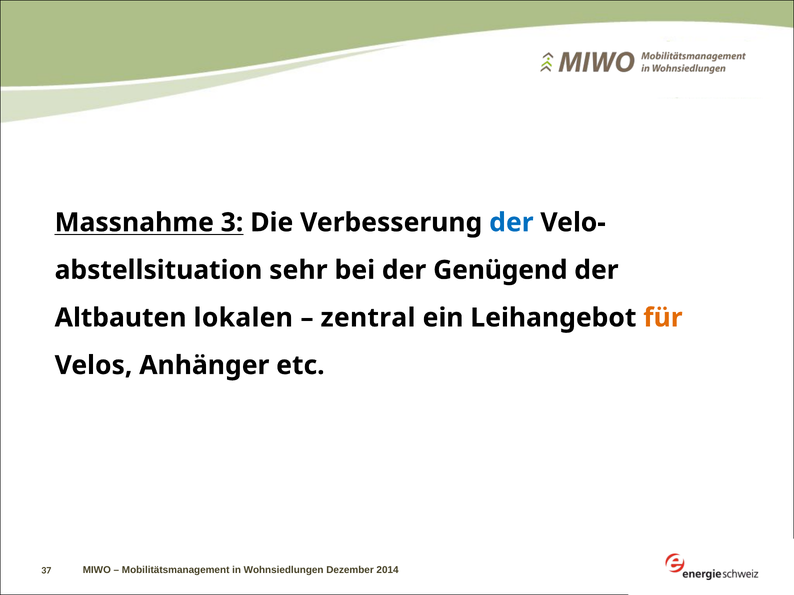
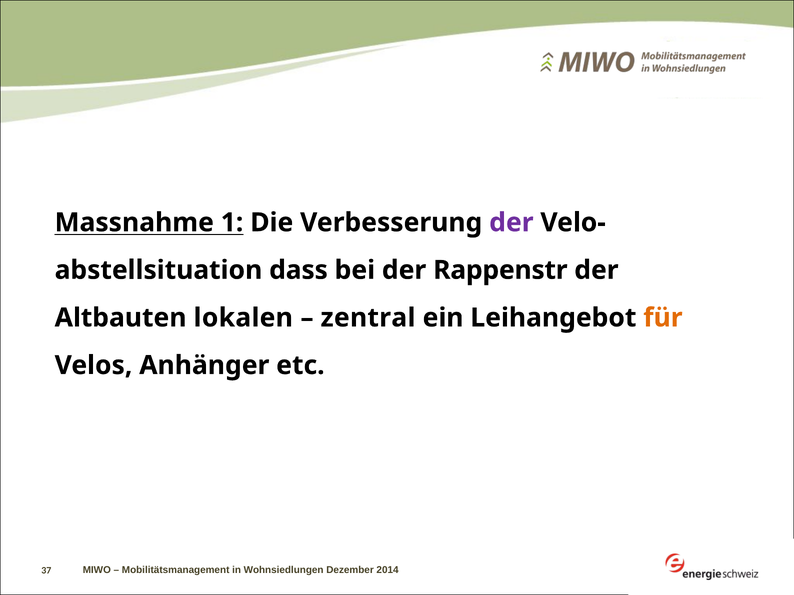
3: 3 -> 1
der at (511, 223) colour: blue -> purple
sehr: sehr -> dass
Genügend: Genügend -> Rappenstr
